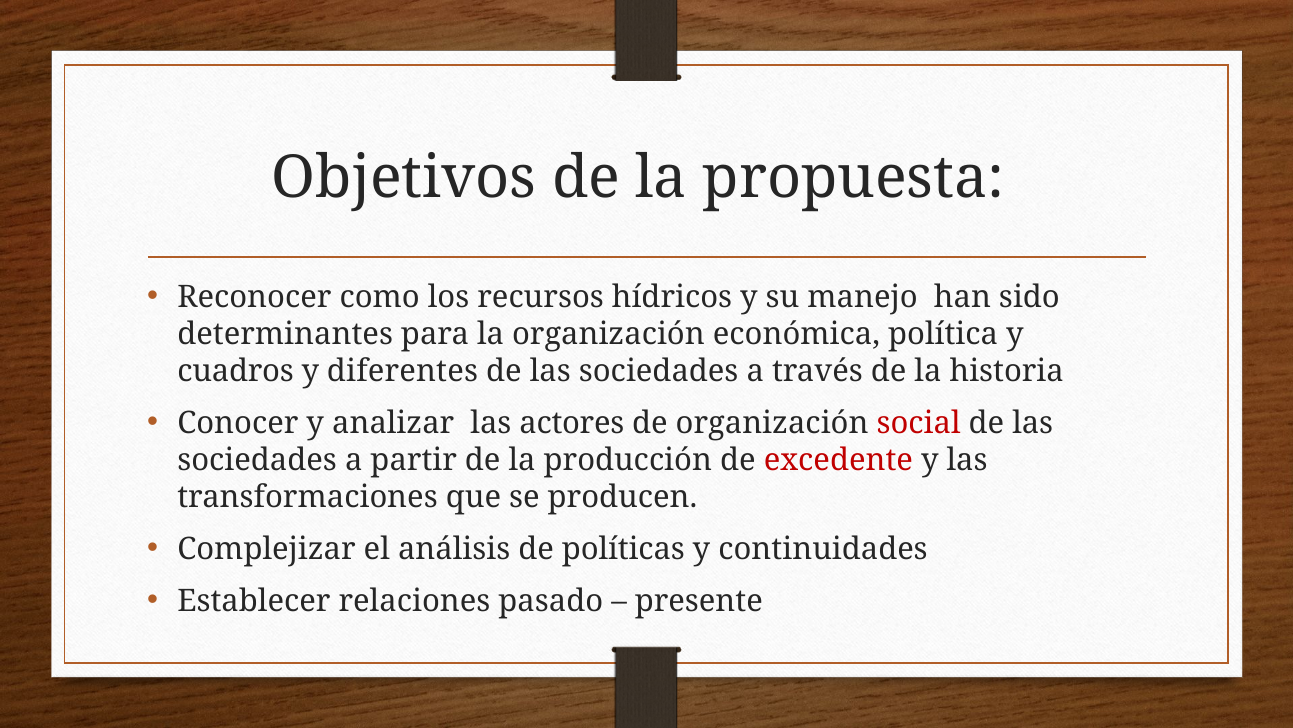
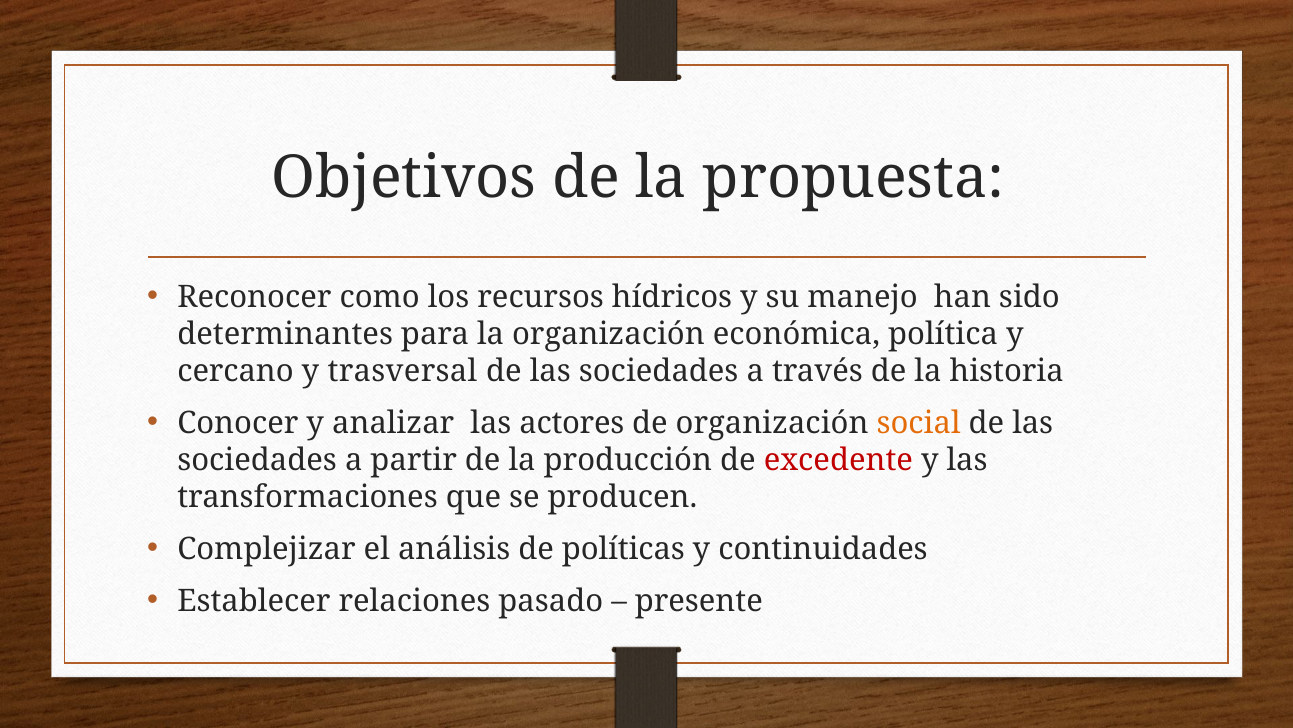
cuadros: cuadros -> cercano
diferentes: diferentes -> trasversal
social colour: red -> orange
